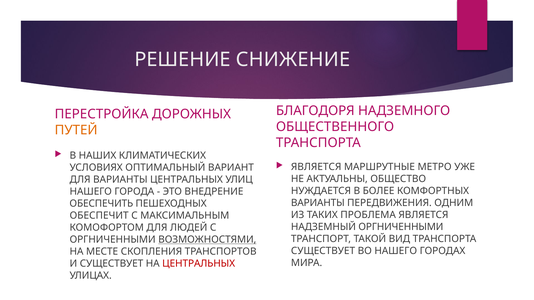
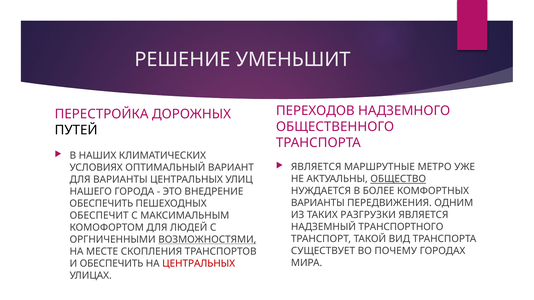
СНИЖЕНИЕ: СНИЖЕНИЕ -> УМЕНЬШИТ
БЛАГОДОРЯ: БЛАГОДОРЯ -> ПЕРЕХОДОВ
ПУТЕЙ colour: orange -> black
ОБЩЕСТВО underline: none -> present
ПРОБЛЕМА: ПРОБЛЕМА -> РАЗГРУЗКИ
НАДЗЕМНЫЙ ОРГНИЧЕННЫМИ: ОРГНИЧЕННЫМИ -> ТРАНСПОРТНОГО
ВО НАШЕГО: НАШЕГО -> ПОЧЕМУ
И СУЩЕСТВУЕТ: СУЩЕСТВУЕТ -> ОБЕСПЕЧИТЬ
